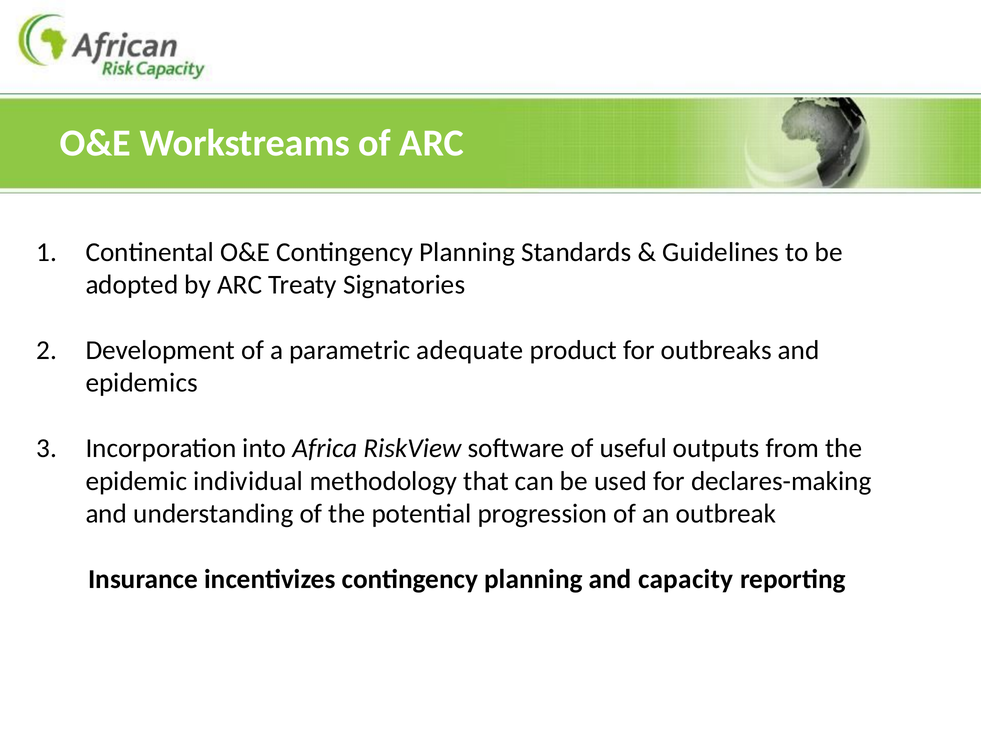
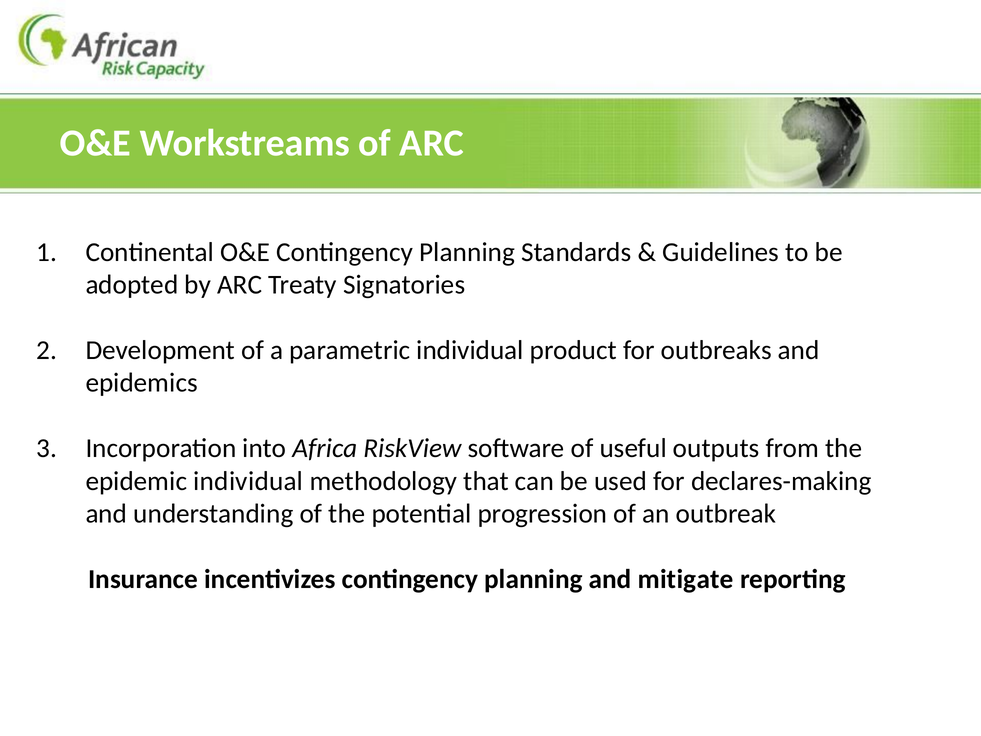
parametric adequate: adequate -> individual
capacity: capacity -> mitigate
